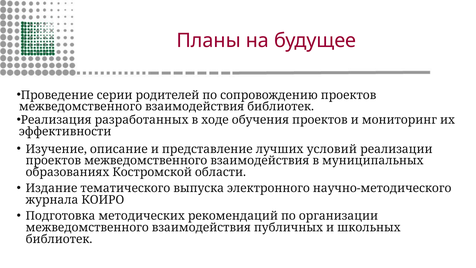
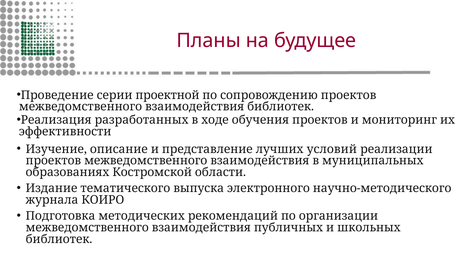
родителей: родителей -> проектной
